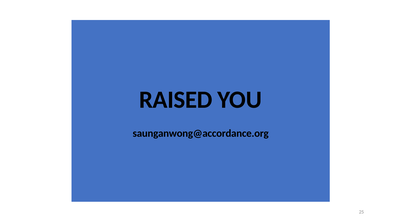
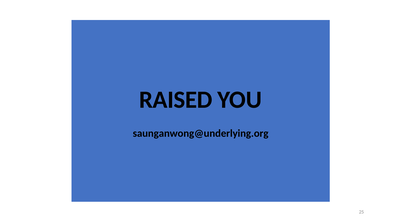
saunganwong@accordance.org: saunganwong@accordance.org -> saunganwong@underlying.org
